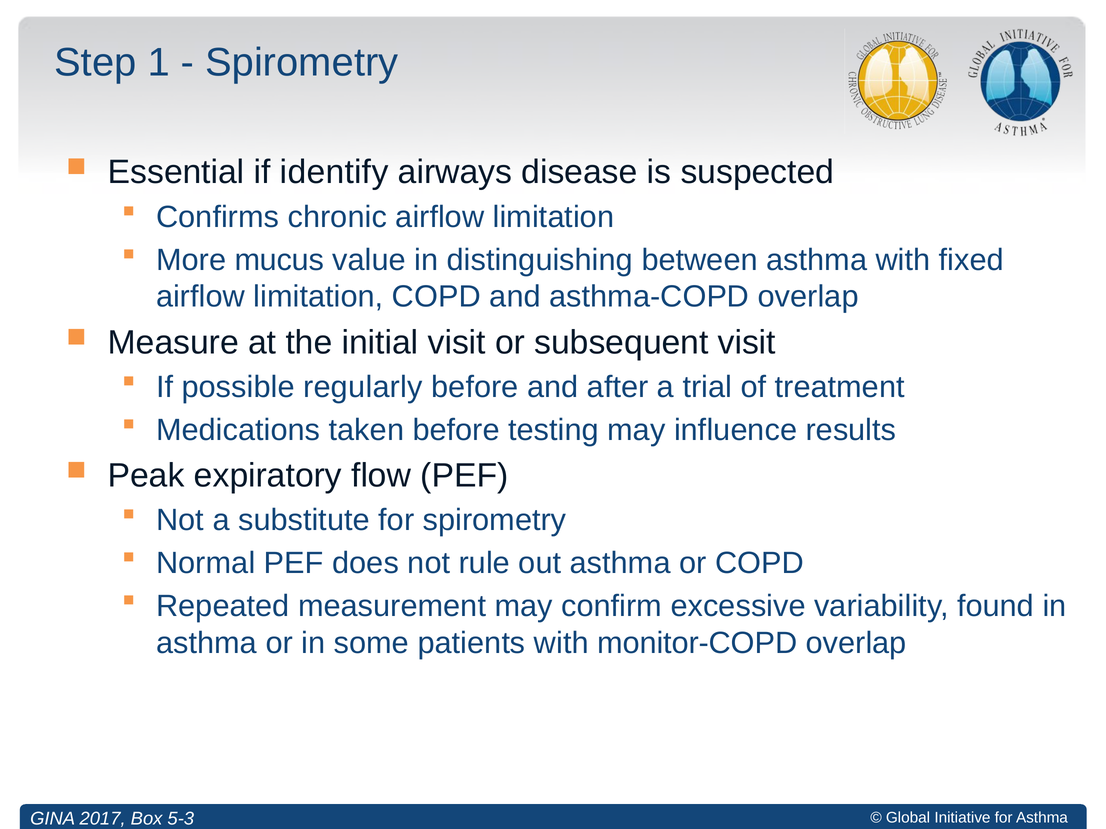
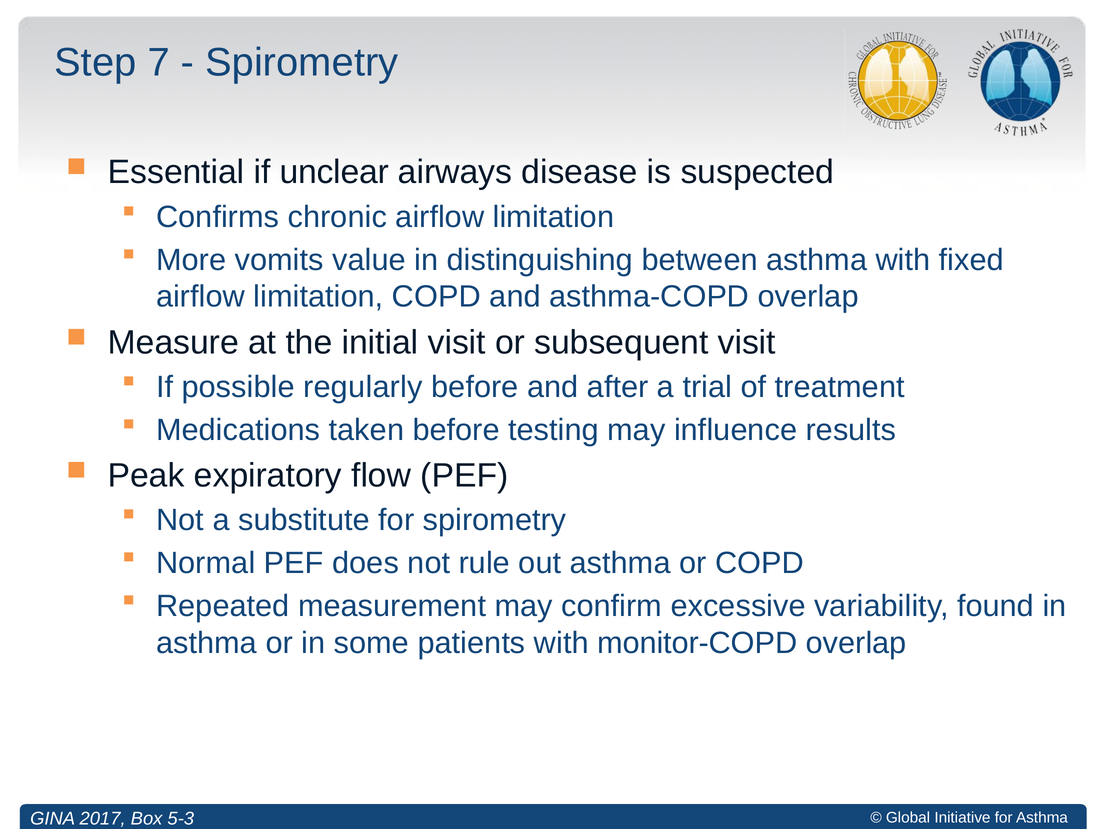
1: 1 -> 7
identify: identify -> unclear
mucus: mucus -> vomits
